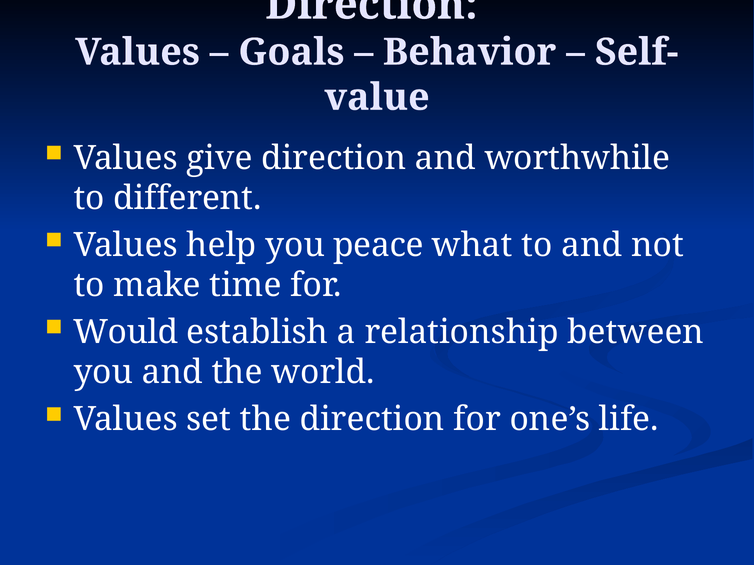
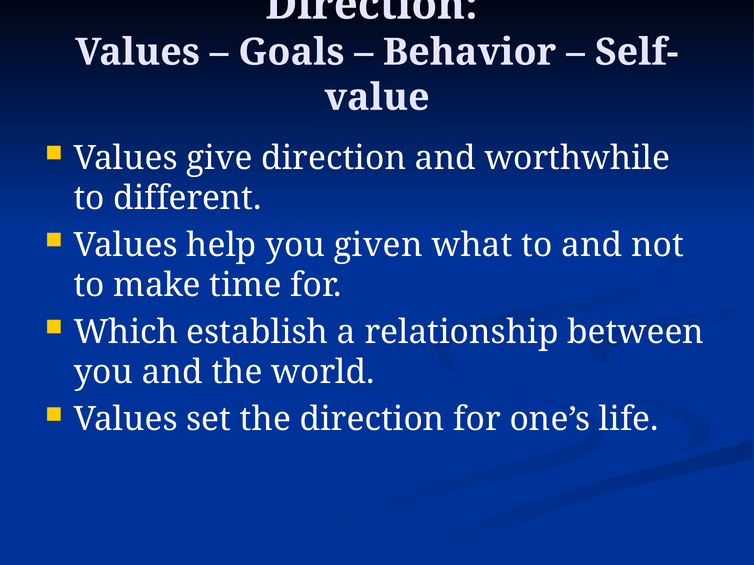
peace: peace -> given
Would: Would -> Which
